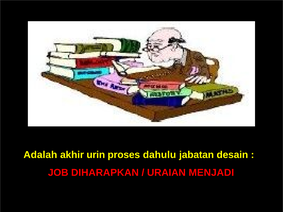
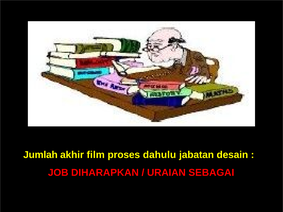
Adalah: Adalah -> Jumlah
urin: urin -> film
MENJADI: MENJADI -> SEBAGAI
